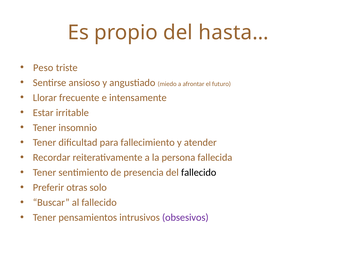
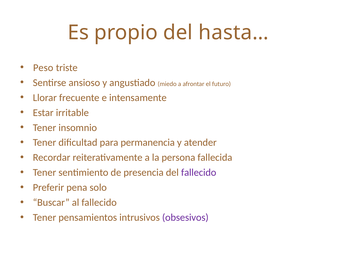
fallecimiento: fallecimiento -> permanencia
fallecido at (199, 172) colour: black -> purple
otras: otras -> pena
